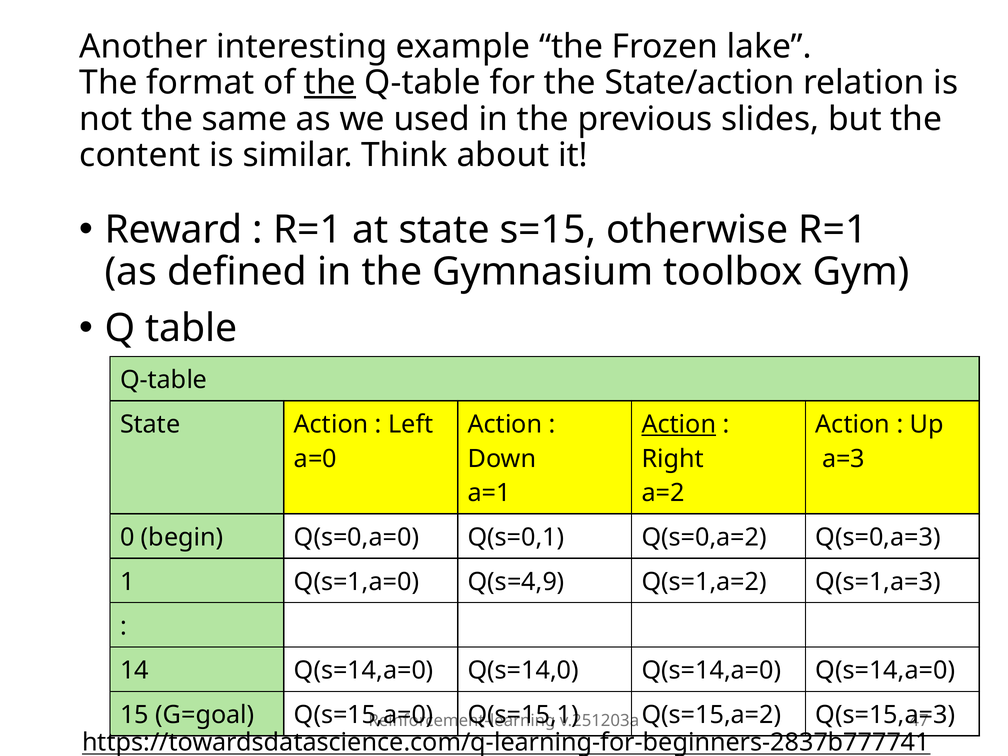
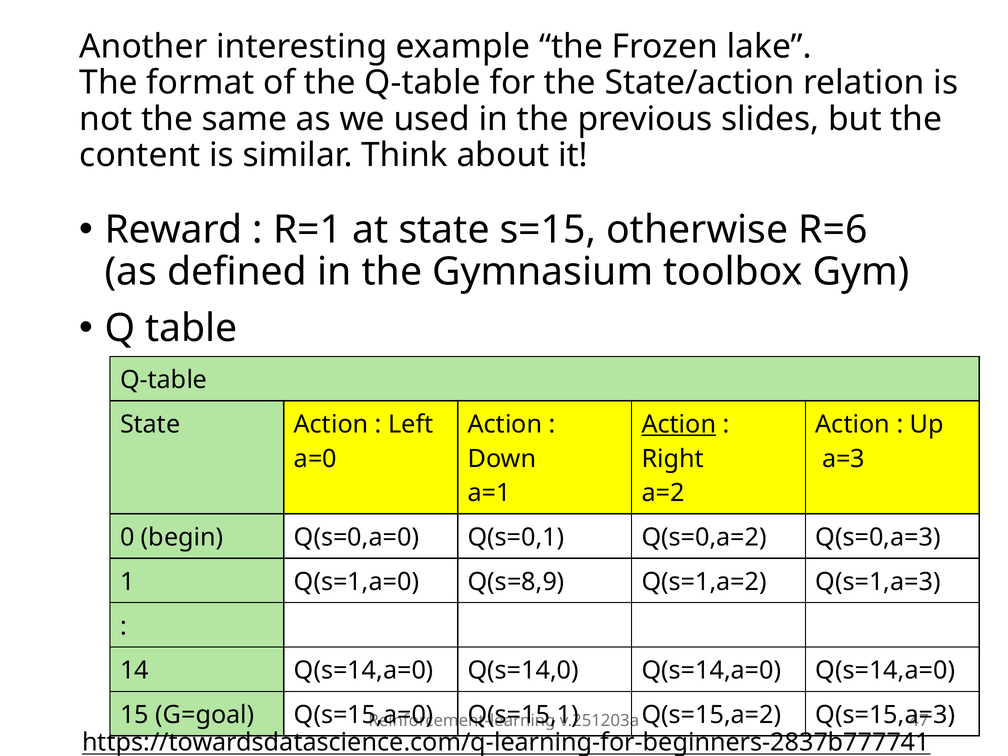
the at (330, 83) underline: present -> none
otherwise R=1: R=1 -> R=6
Q(s=4,9: Q(s=4,9 -> Q(s=8,9
